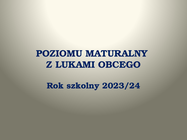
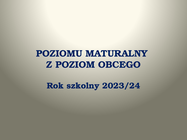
LUKAMI: LUKAMI -> POZIOM
